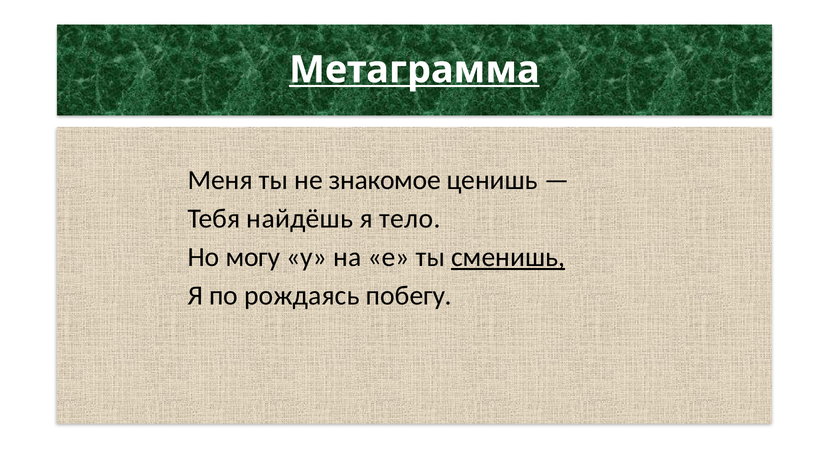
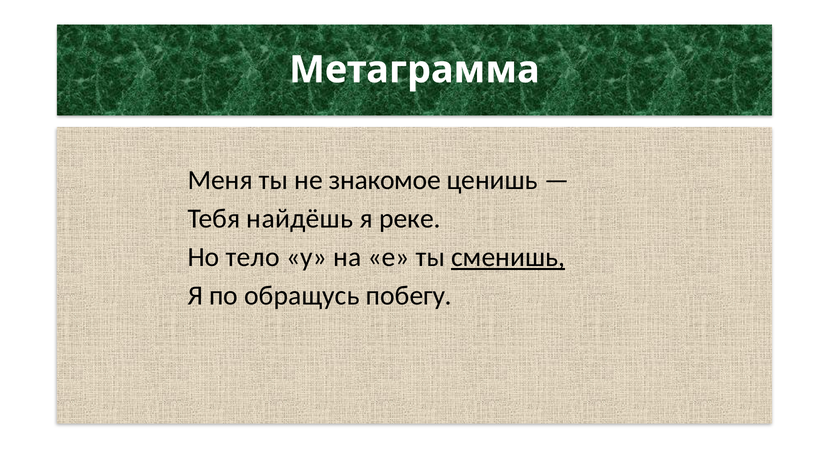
Метаграмма underline: present -> none
тело: тело -> реке
могу: могу -> тело
рождаясь: рождаясь -> обращусь
